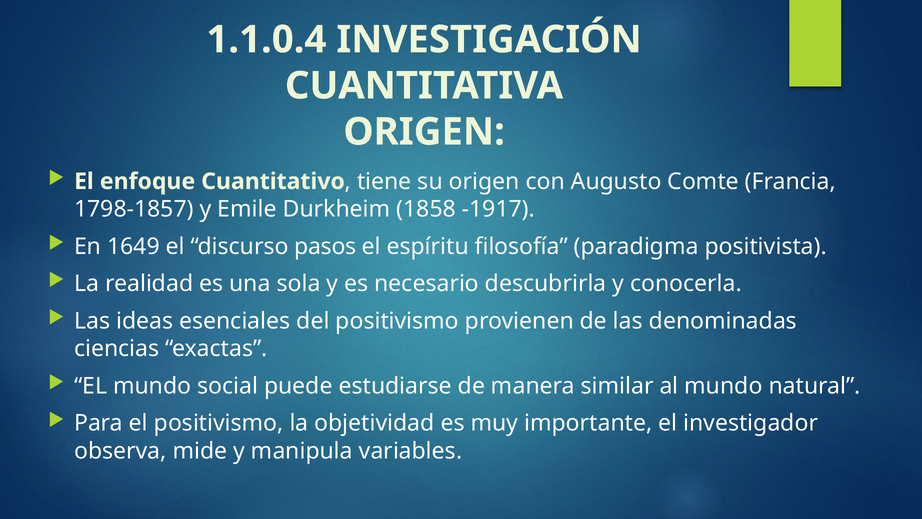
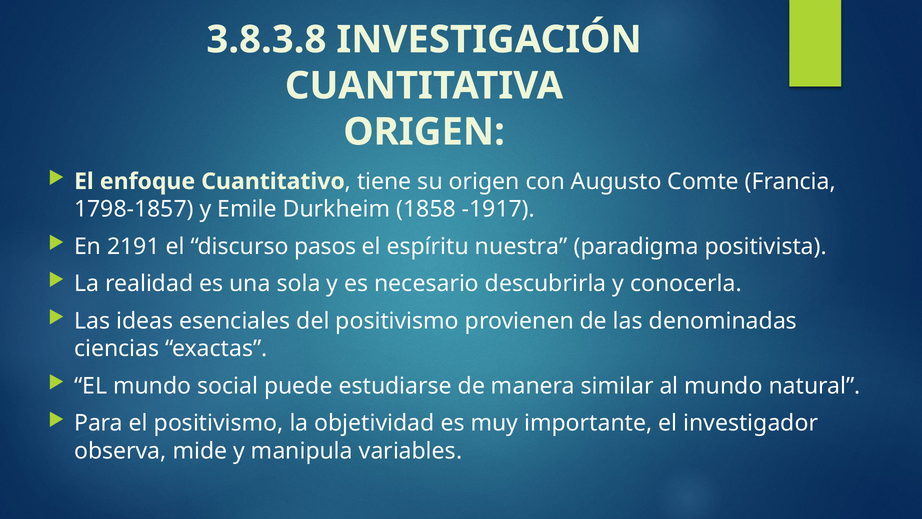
1.1.0.4: 1.1.0.4 -> 3.8.3.8
1649: 1649 -> 2191
filosofía: filosofía -> nuestra
